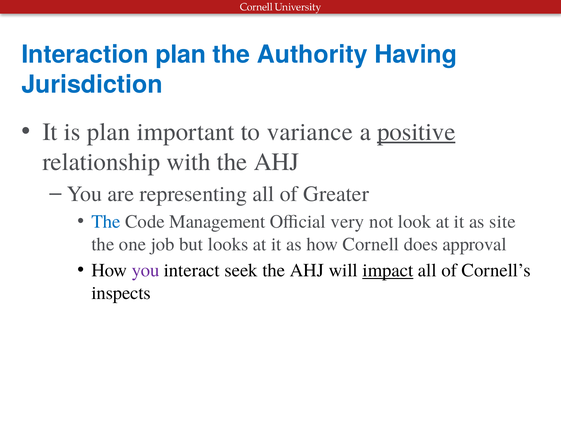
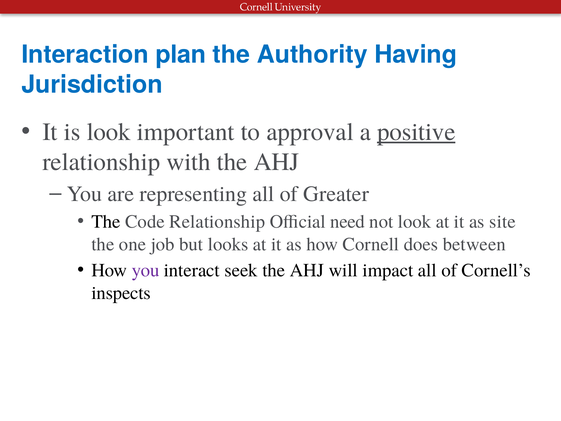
is plan: plan -> look
variance: variance -> approval
The at (106, 222) colour: blue -> black
Code Management: Management -> Relationship
very: very -> need
approval: approval -> between
impact underline: present -> none
